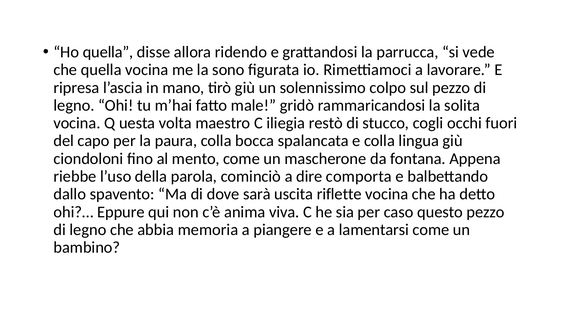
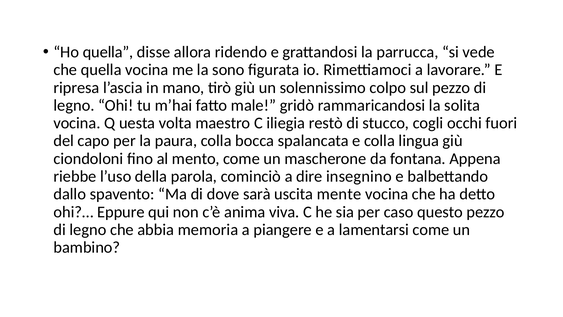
comporta: comporta -> insegnino
riflette: riflette -> mente
